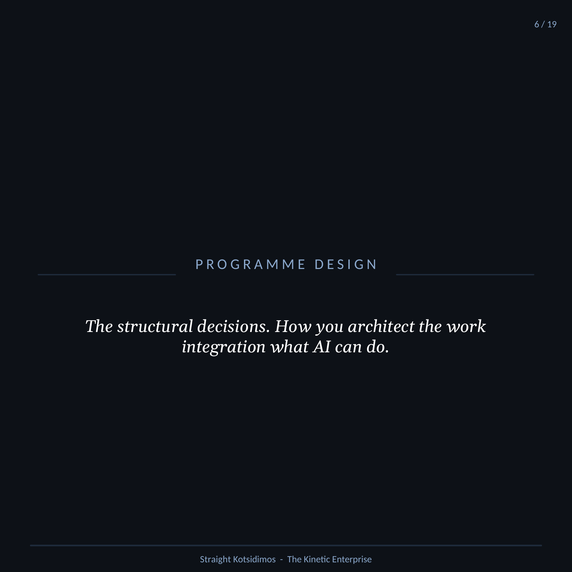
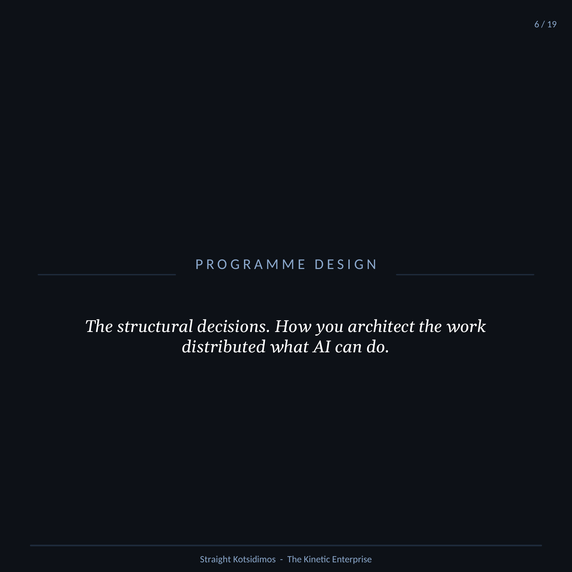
integration: integration -> distributed
